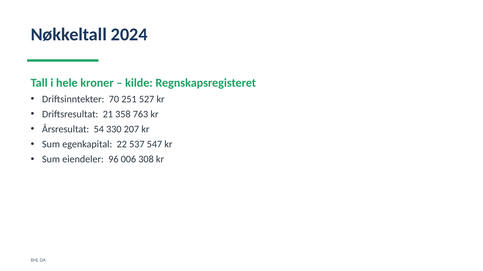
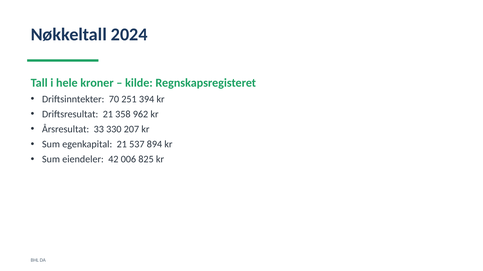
527: 527 -> 394
763: 763 -> 962
54: 54 -> 33
egenkapital 22: 22 -> 21
547: 547 -> 894
96: 96 -> 42
308: 308 -> 825
